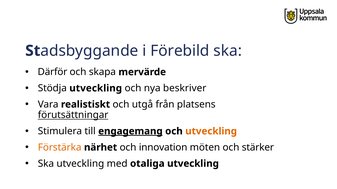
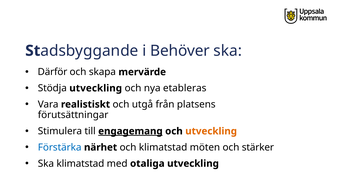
Förebild: Förebild -> Behöver
beskriver: beskriver -> etableras
förutsättningar underline: present -> none
Förstärka colour: orange -> blue
och innovation: innovation -> klimatstad
Ska utveckling: utveckling -> klimatstad
